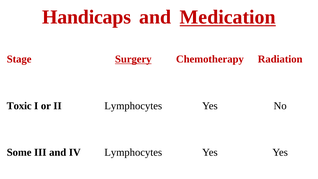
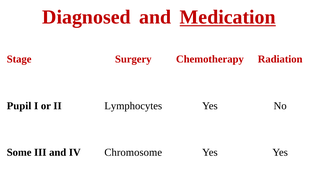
Handicaps: Handicaps -> Diagnosed
Surgery underline: present -> none
Toxic: Toxic -> Pupil
IV Lymphocytes: Lymphocytes -> Chromosome
